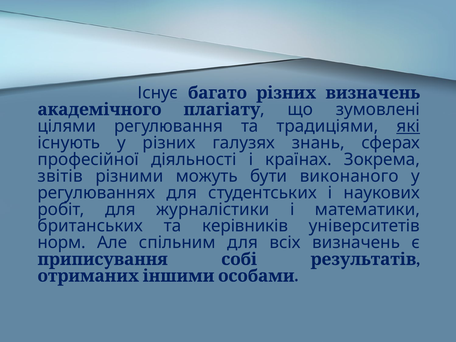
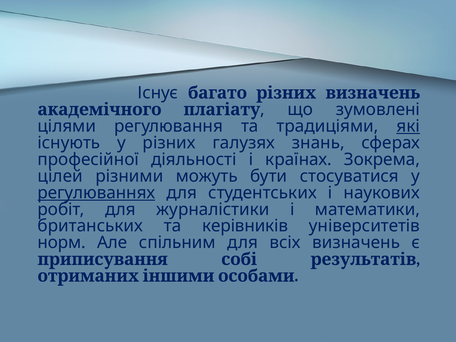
звітів: звітів -> цілей
виконаного: виконаного -> стосуватися
регулюваннях underline: none -> present
